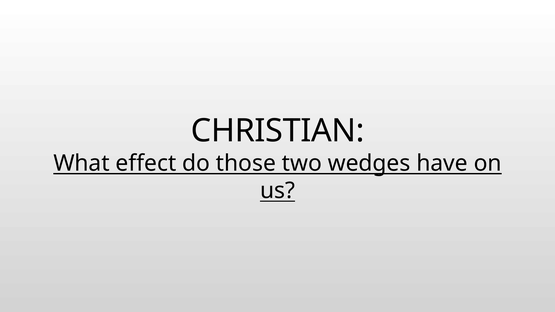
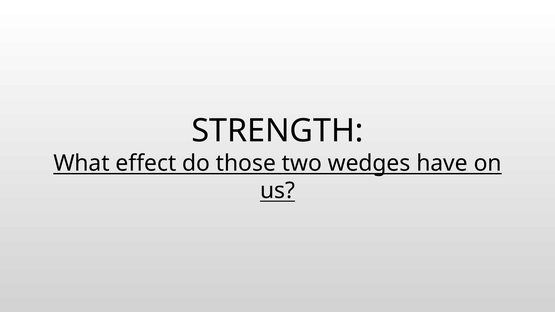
CHRISTIAN: CHRISTIAN -> STRENGTH
